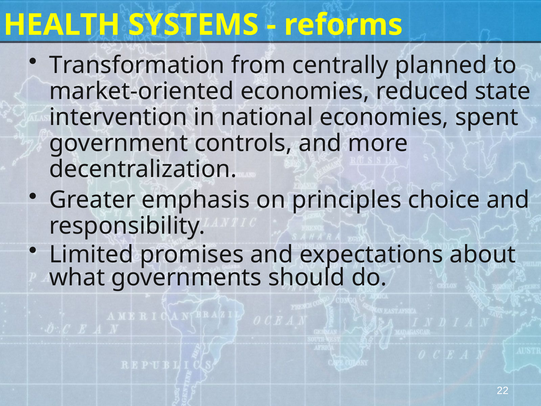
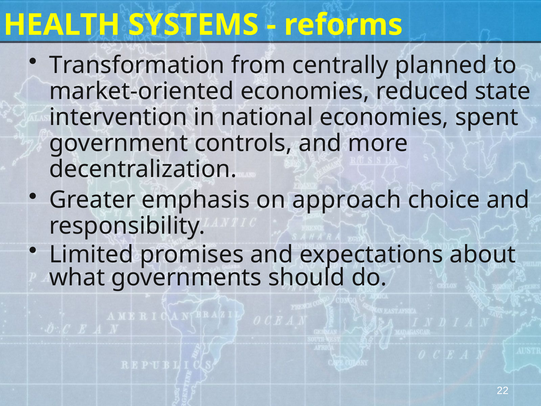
principles: principles -> approach
